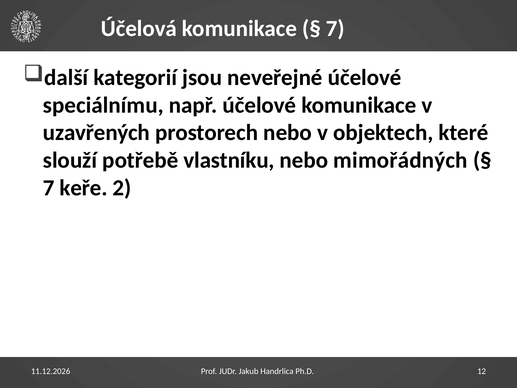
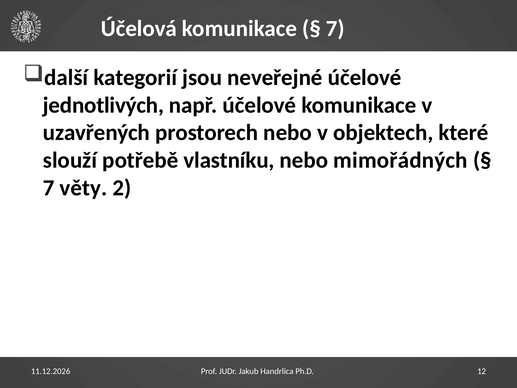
speciálnímu: speciálnímu -> jednotlivých
keře: keře -> věty
